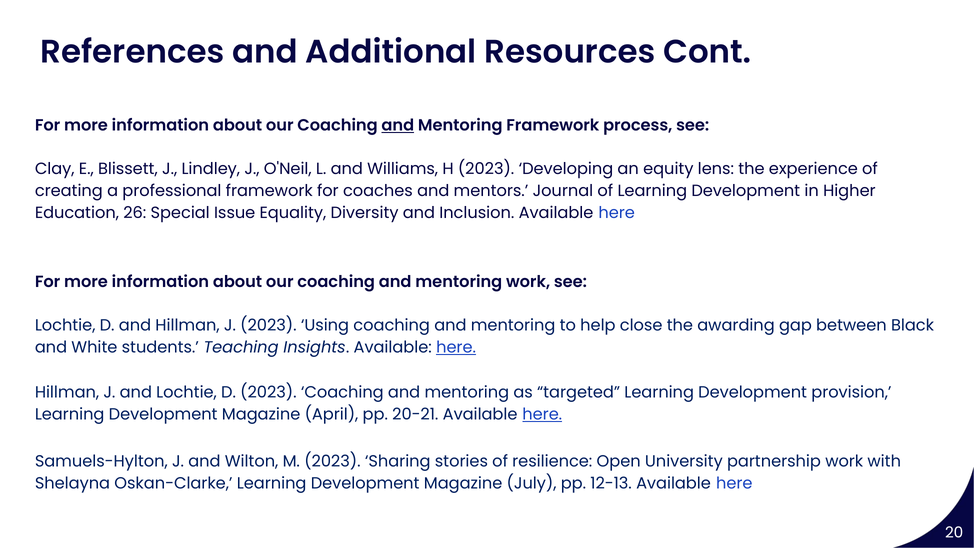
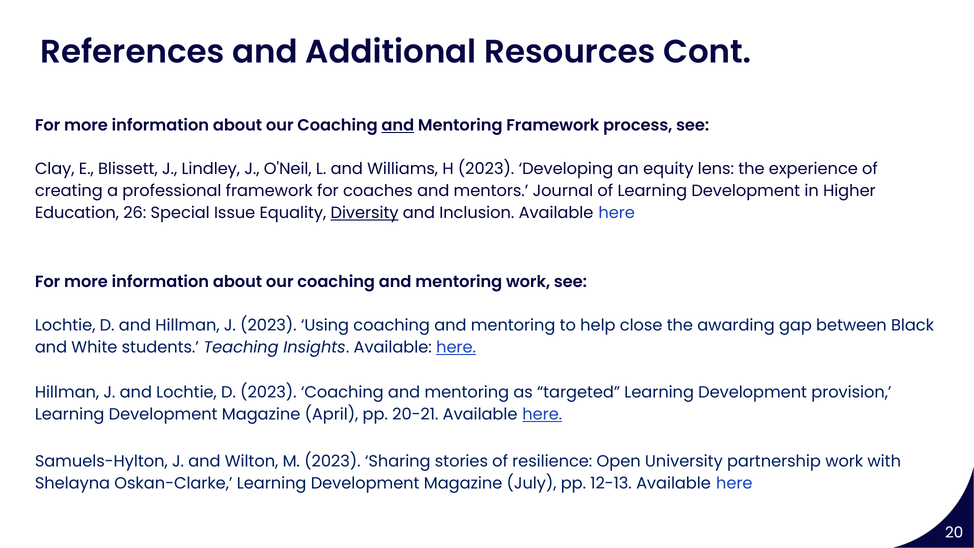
Diversity underline: none -> present
